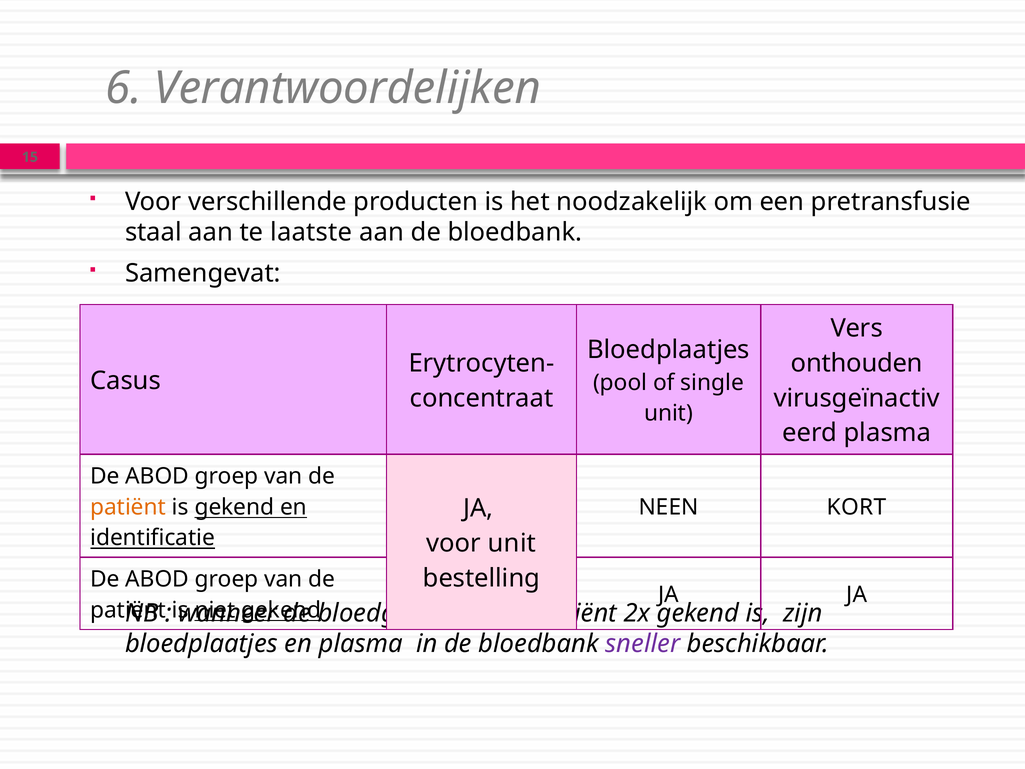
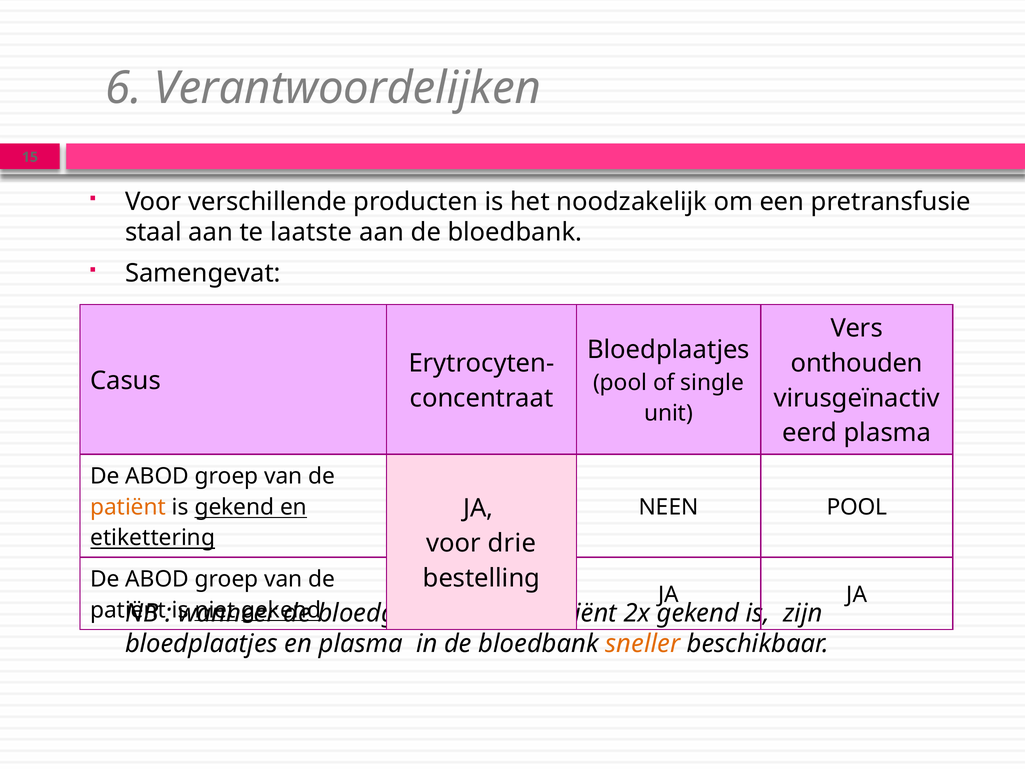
NEEN KORT: KORT -> POOL
identificatie: identificatie -> etikettering
voor unit: unit -> drie
sneller colour: purple -> orange
